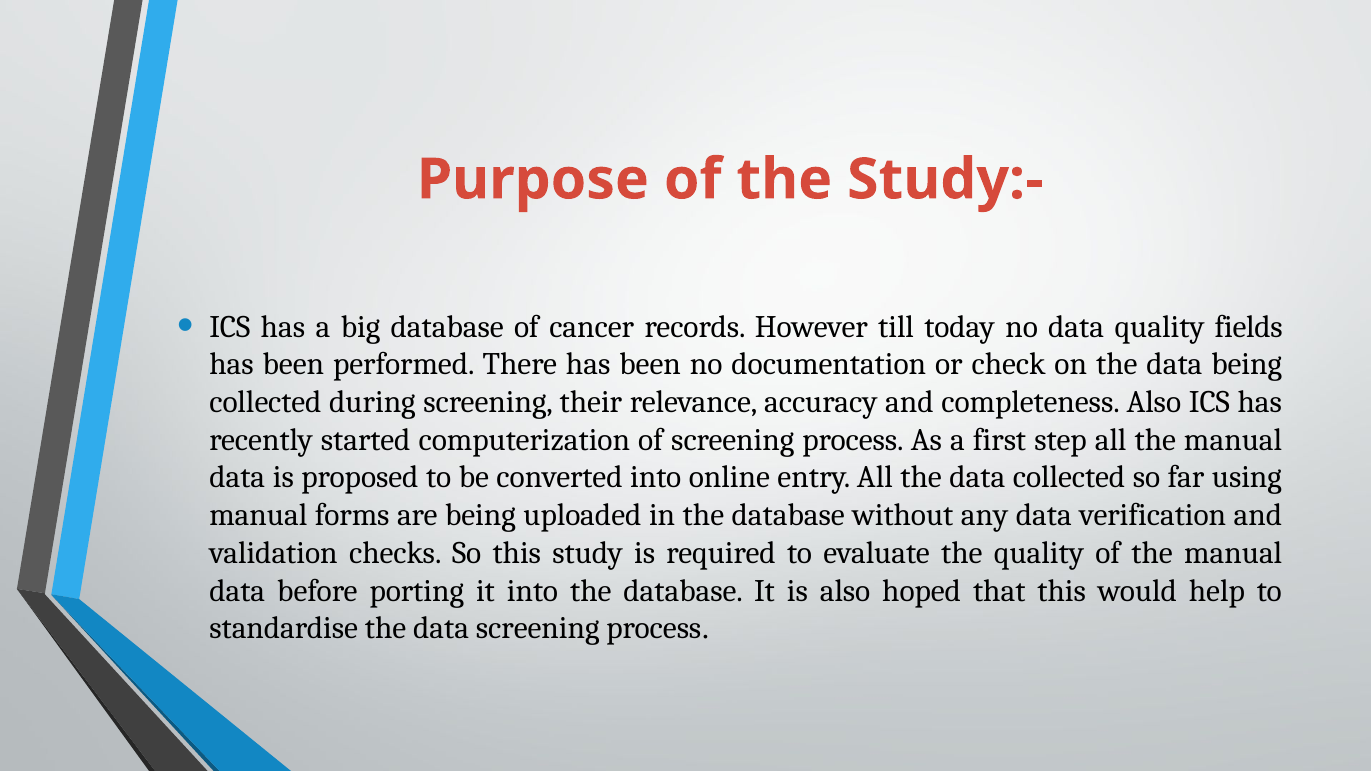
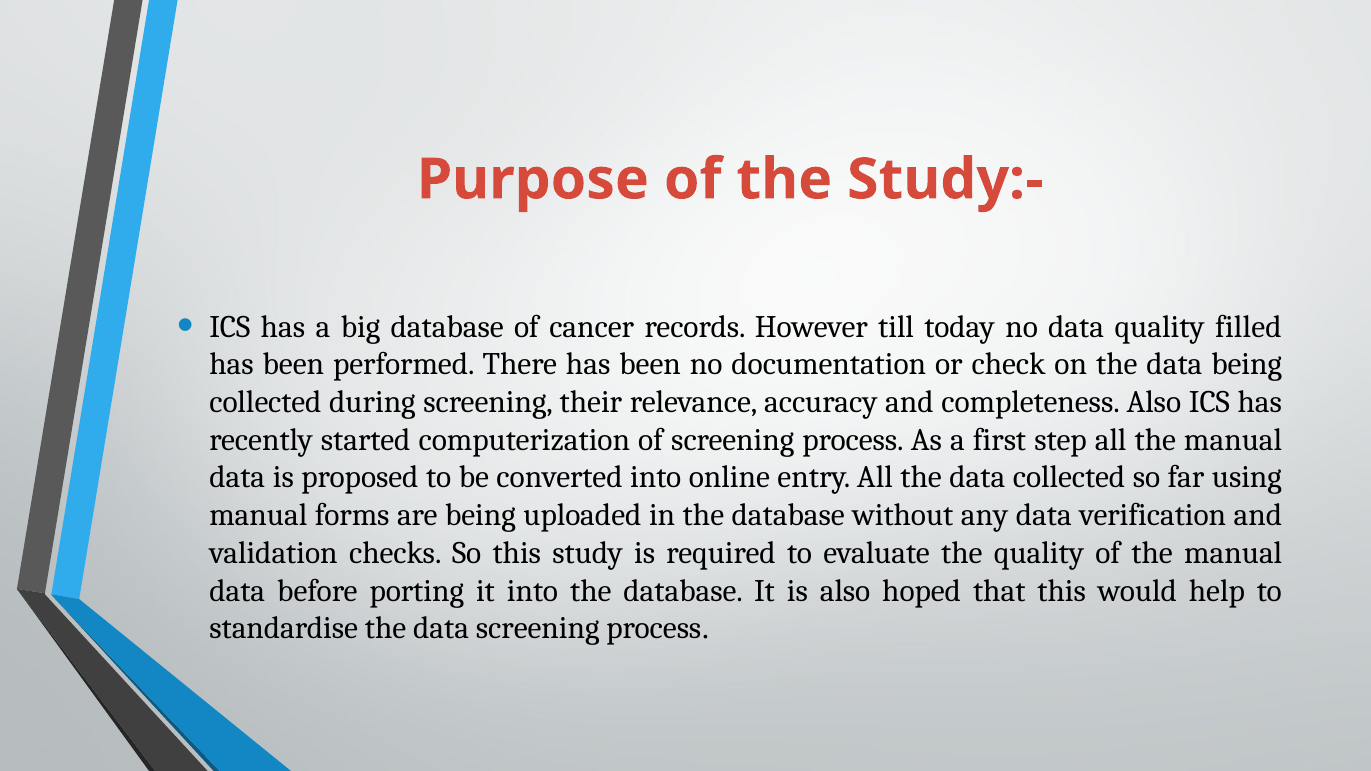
fields: fields -> filled
